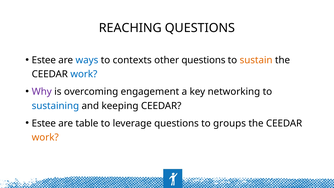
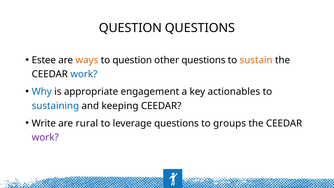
REACHING at (130, 28): REACHING -> QUESTION
ways colour: blue -> orange
to contexts: contexts -> question
Why colour: purple -> blue
overcoming: overcoming -> appropriate
networking: networking -> actionables
Estee at (44, 123): Estee -> Write
table: table -> rural
work at (45, 137) colour: orange -> purple
